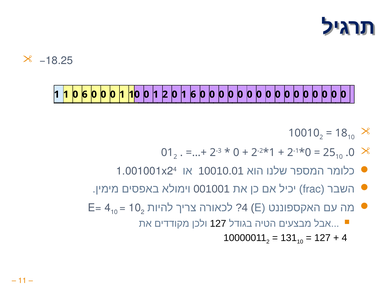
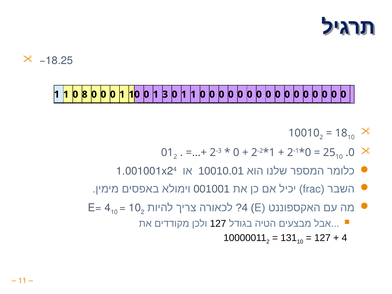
0 6: 6 -> 8
1 2: 2 -> 3
1 6: 6 -> 1
